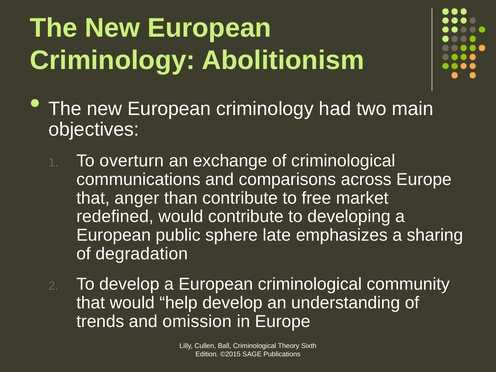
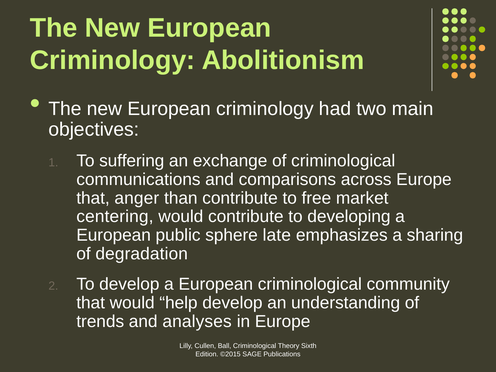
overturn: overturn -> suffering
redefined: redefined -> centering
omission: omission -> analyses
